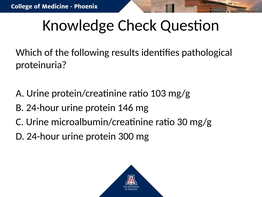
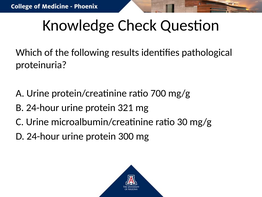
103: 103 -> 700
146: 146 -> 321
